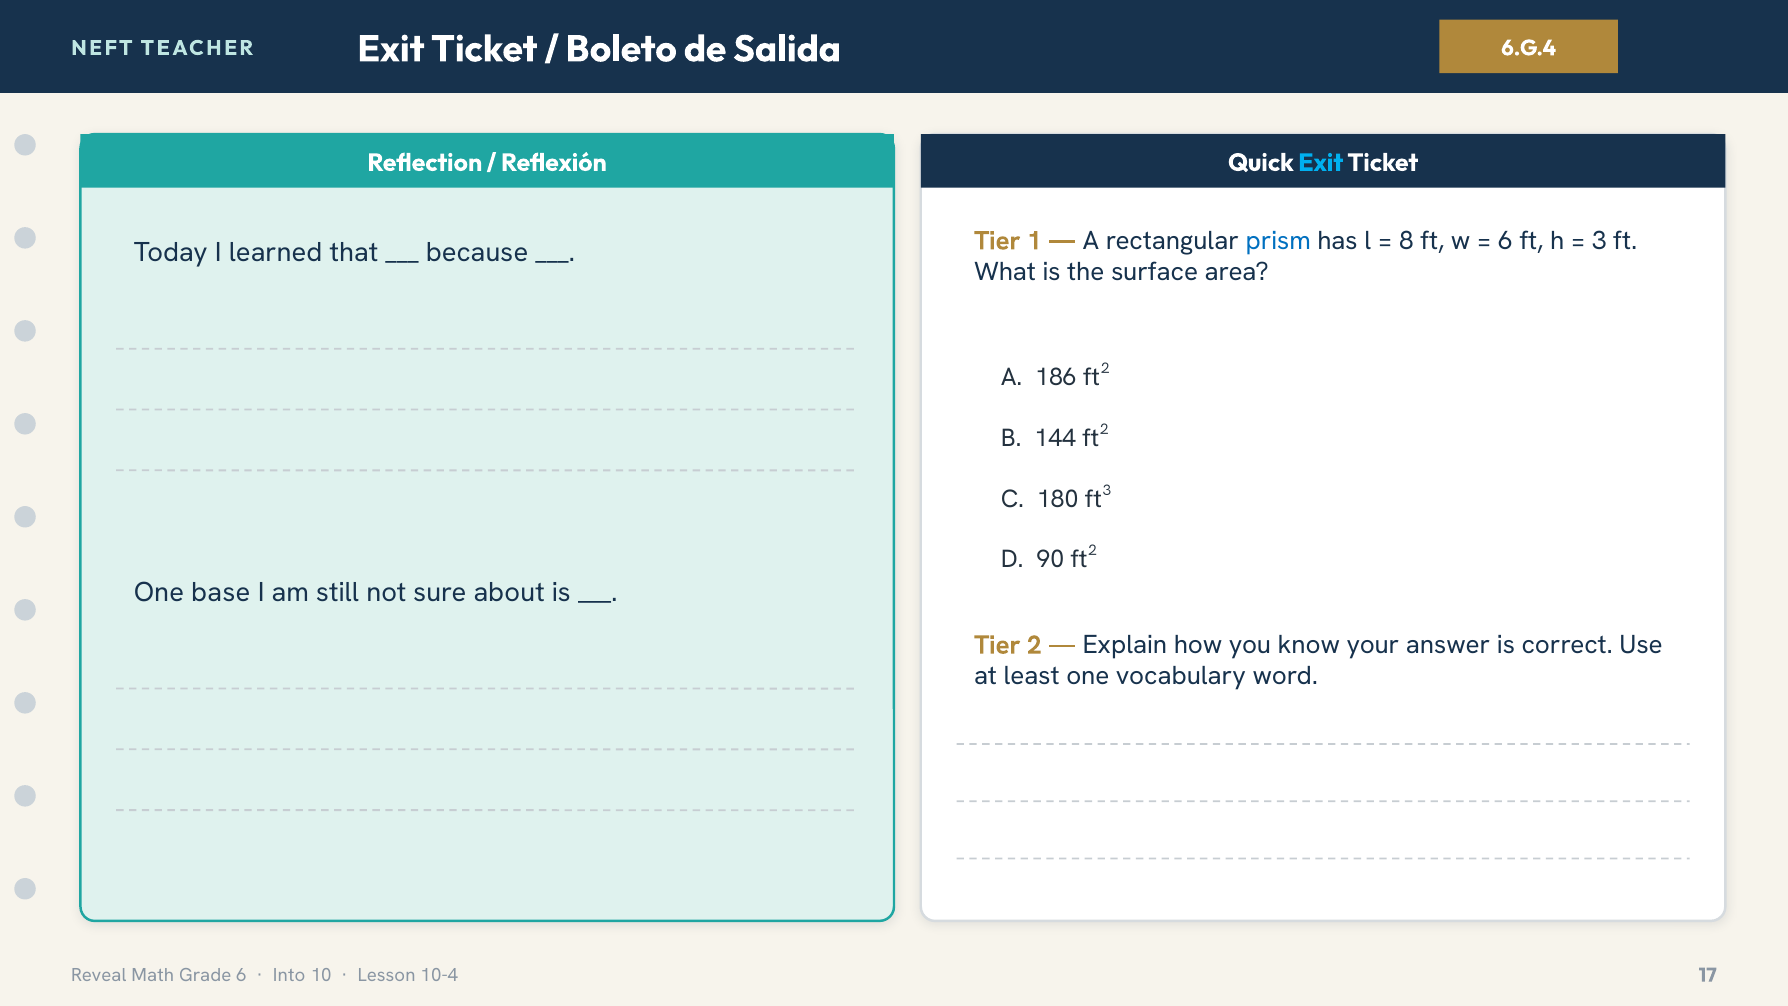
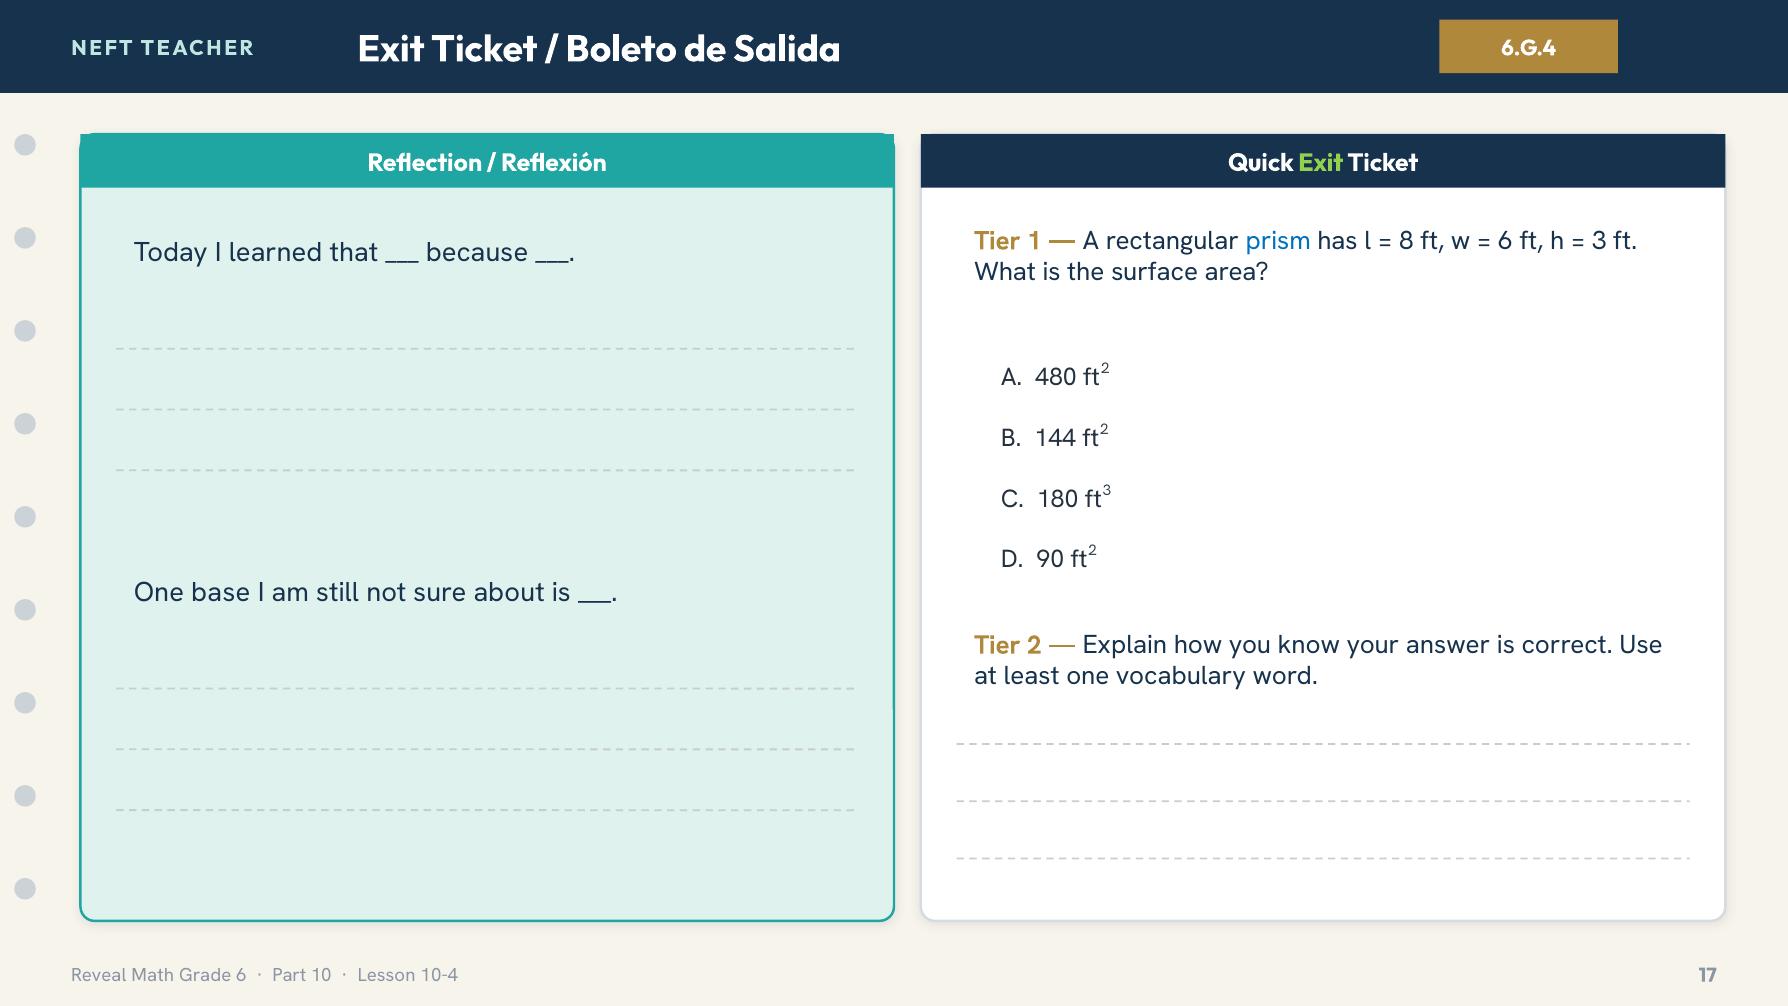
Exit at (1321, 163) colour: light blue -> light green
186: 186 -> 480
Into: Into -> Part
